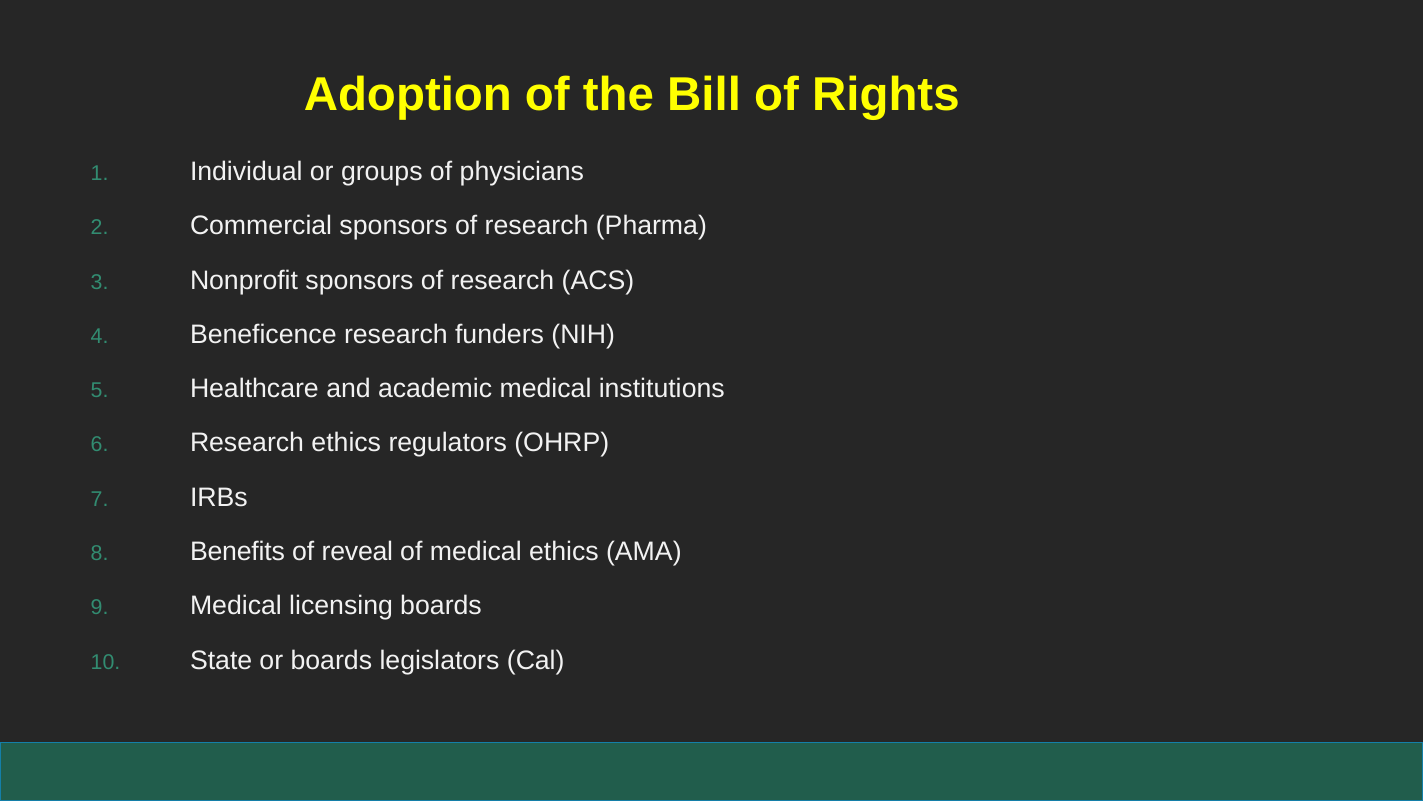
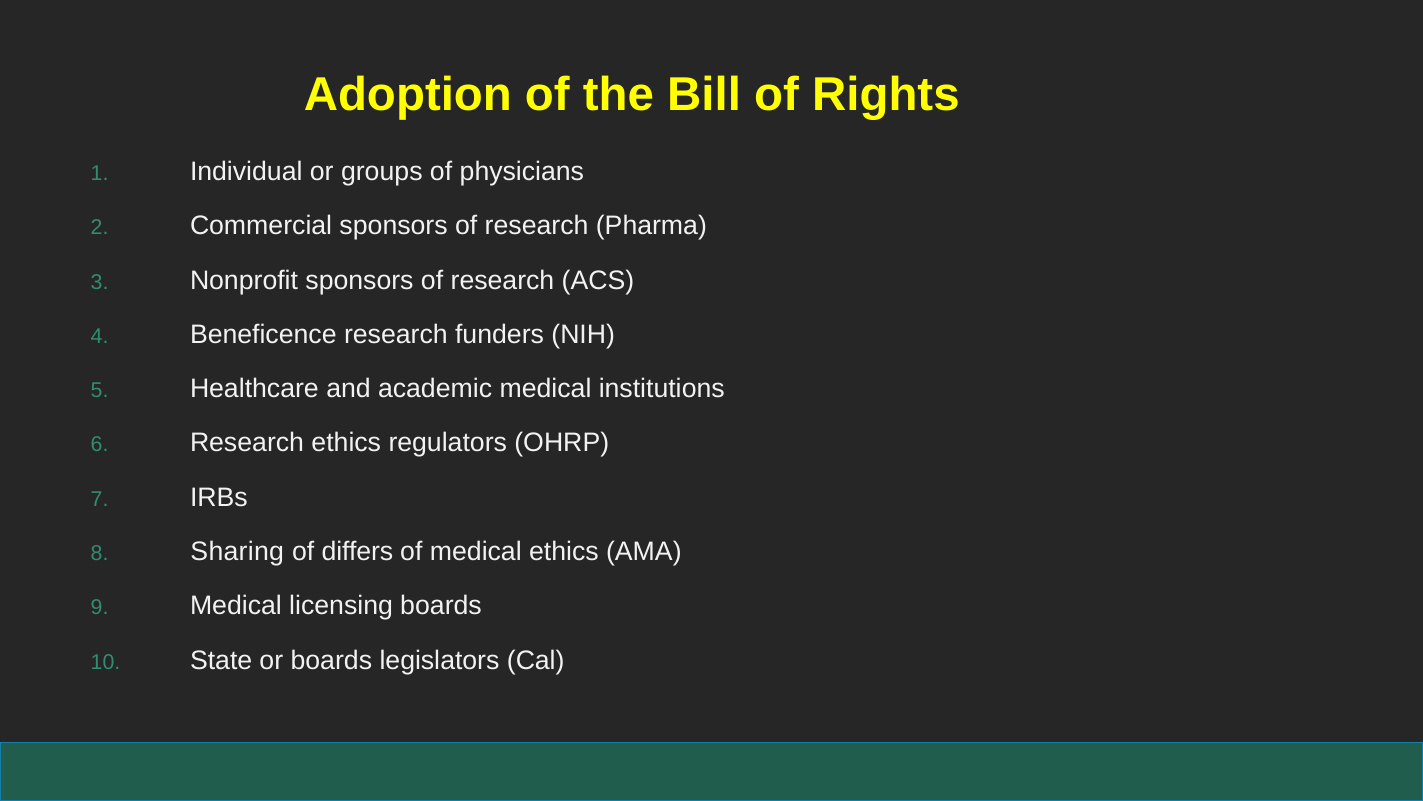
Benefits: Benefits -> Sharing
reveal: reveal -> differs
